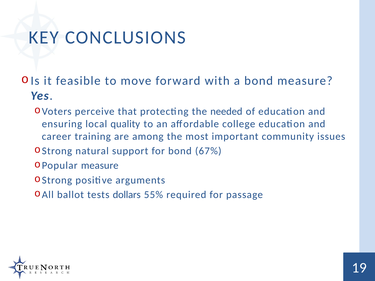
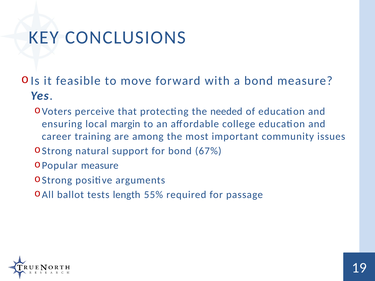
quality: quality -> margin
dollars: dollars -> length
